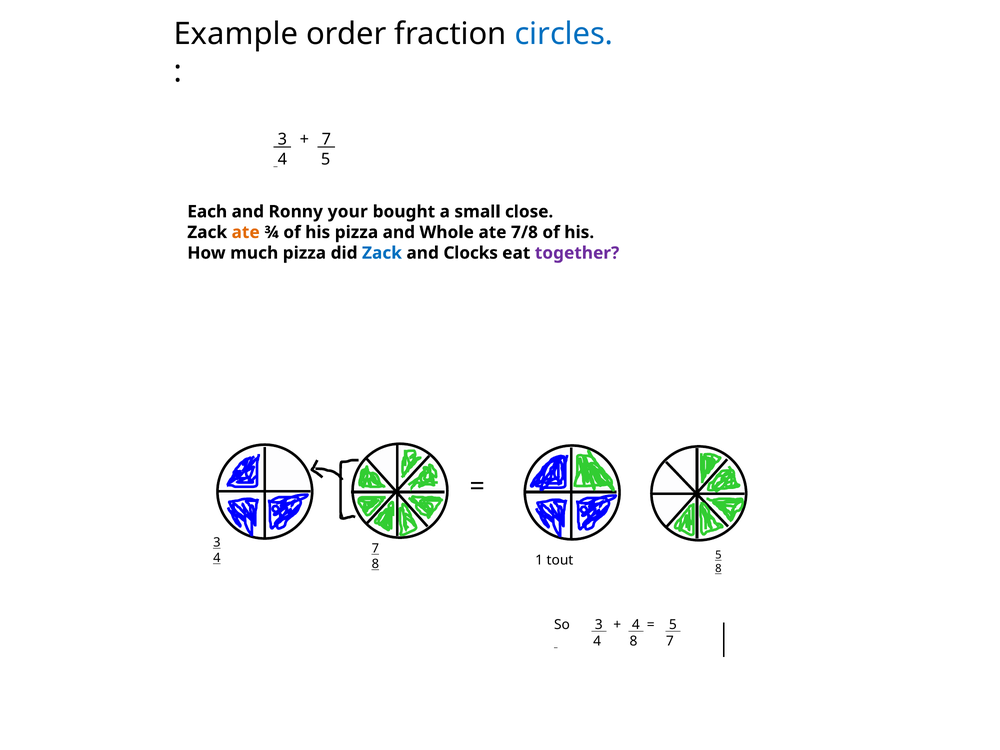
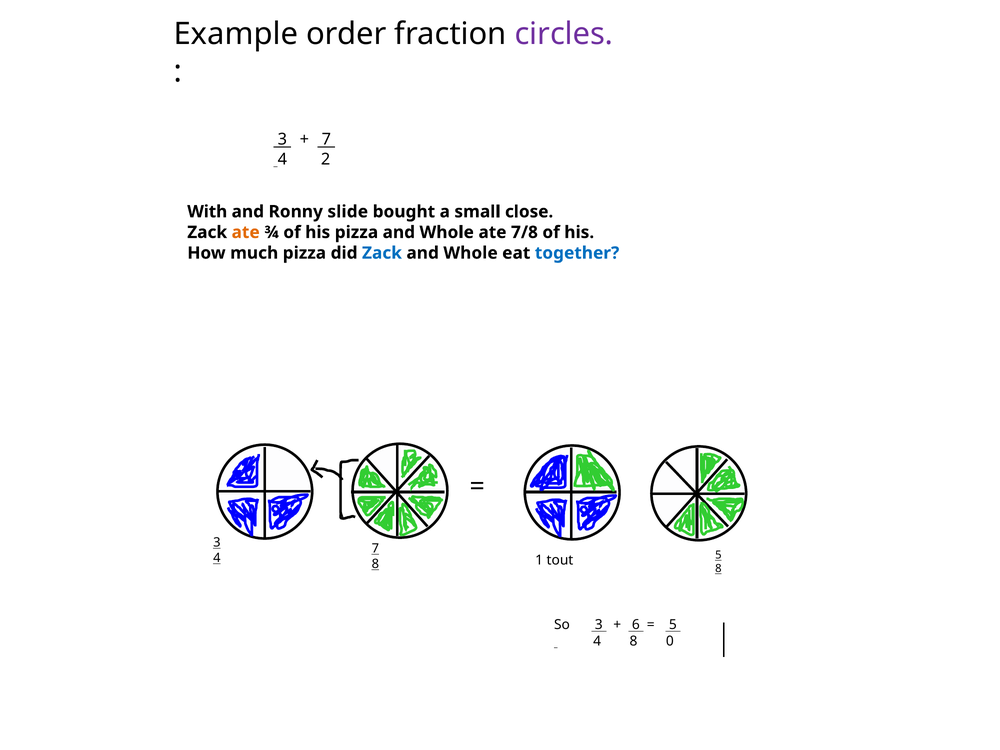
circles colour: blue -> purple
4 5: 5 -> 2
Each: Each -> With
your: your -> slide
Clocks at (471, 253): Clocks -> Whole
together colour: purple -> blue
4 at (636, 625): 4 -> 6
8 7: 7 -> 0
